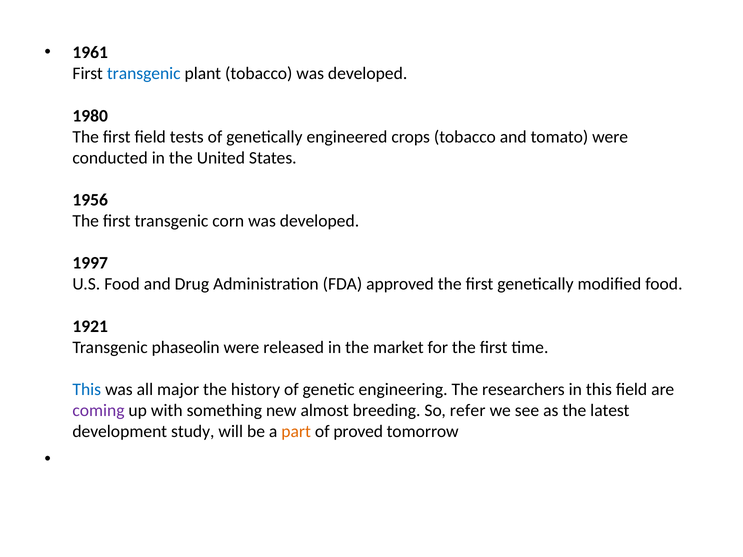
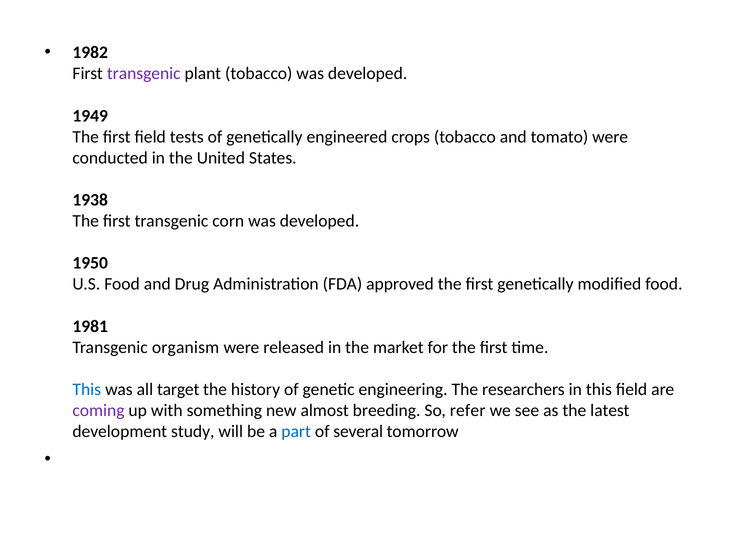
1961: 1961 -> 1982
transgenic at (144, 74) colour: blue -> purple
1980: 1980 -> 1949
1956: 1956 -> 1938
1997: 1997 -> 1950
1921: 1921 -> 1981
phaseolin: phaseolin -> organism
major: major -> target
part colour: orange -> blue
proved: proved -> several
